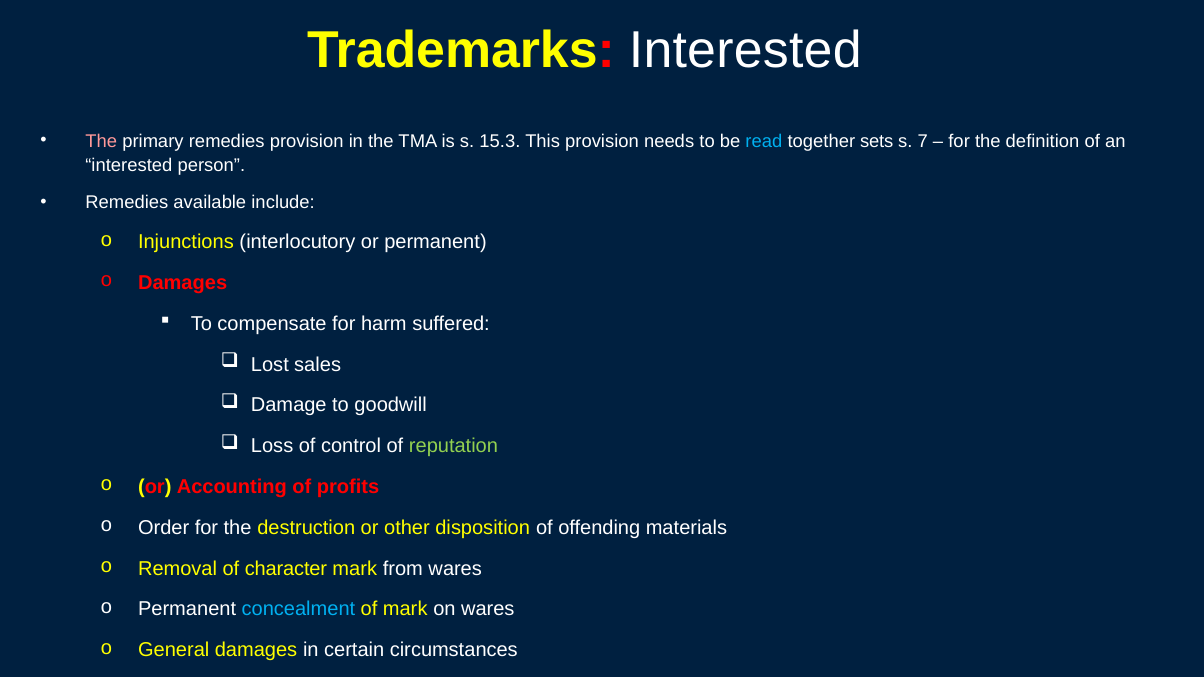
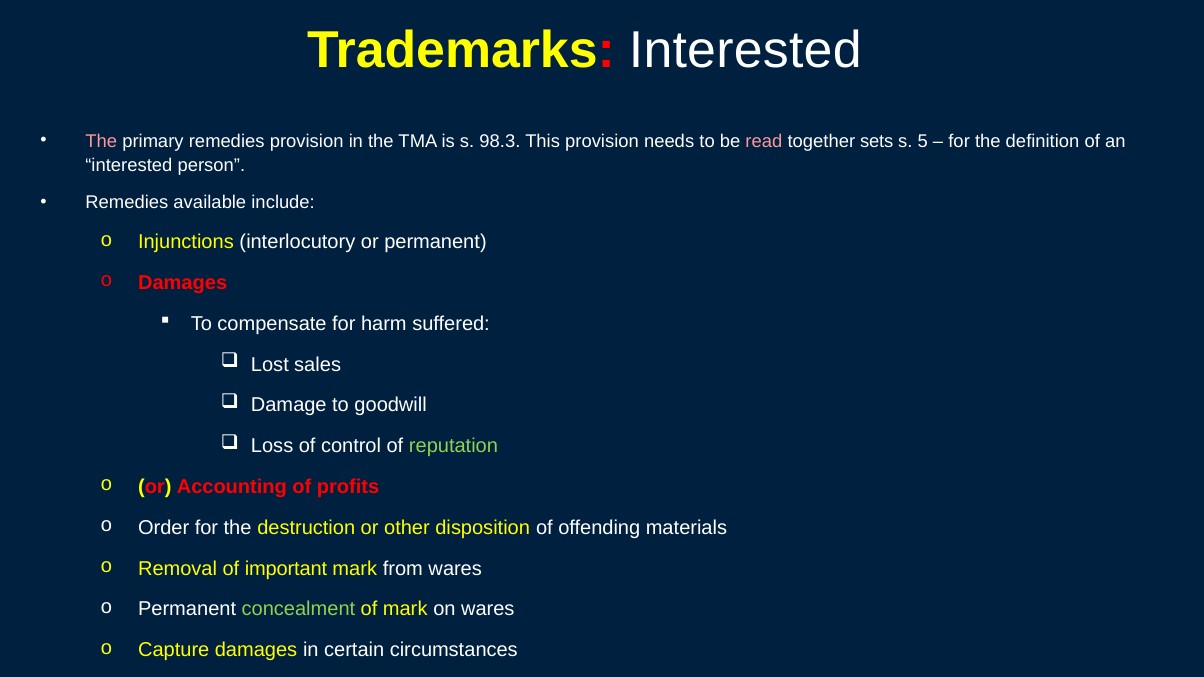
15.3: 15.3 -> 98.3
read colour: light blue -> pink
7: 7 -> 5
character: character -> important
concealment colour: light blue -> light green
General: General -> Capture
